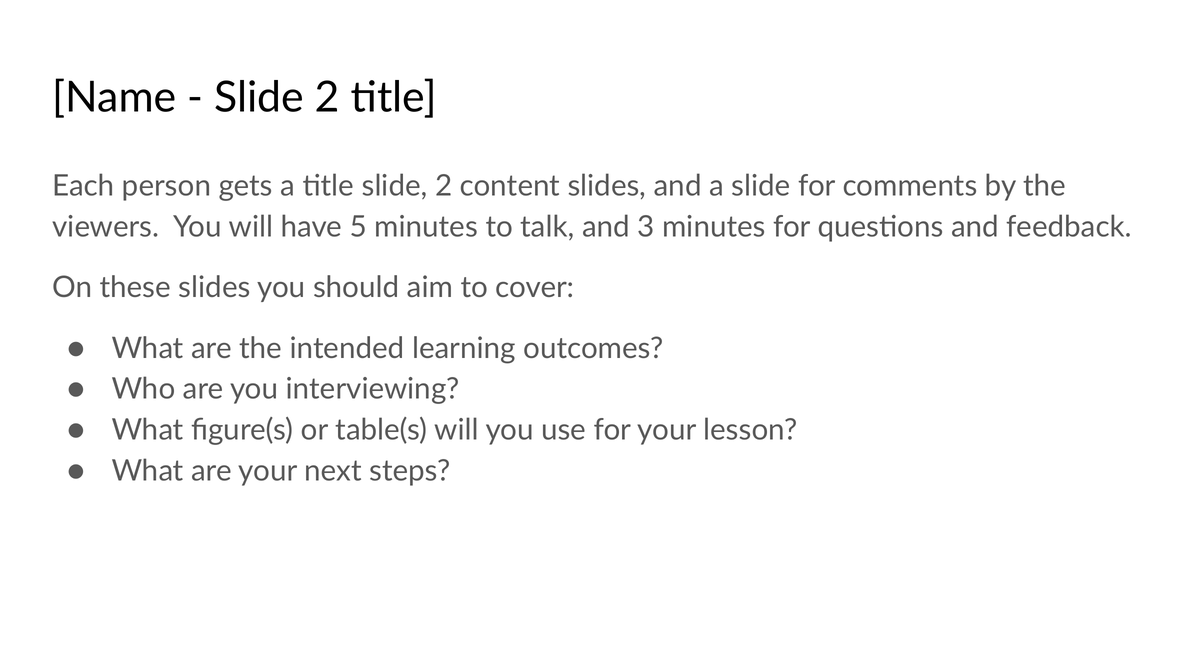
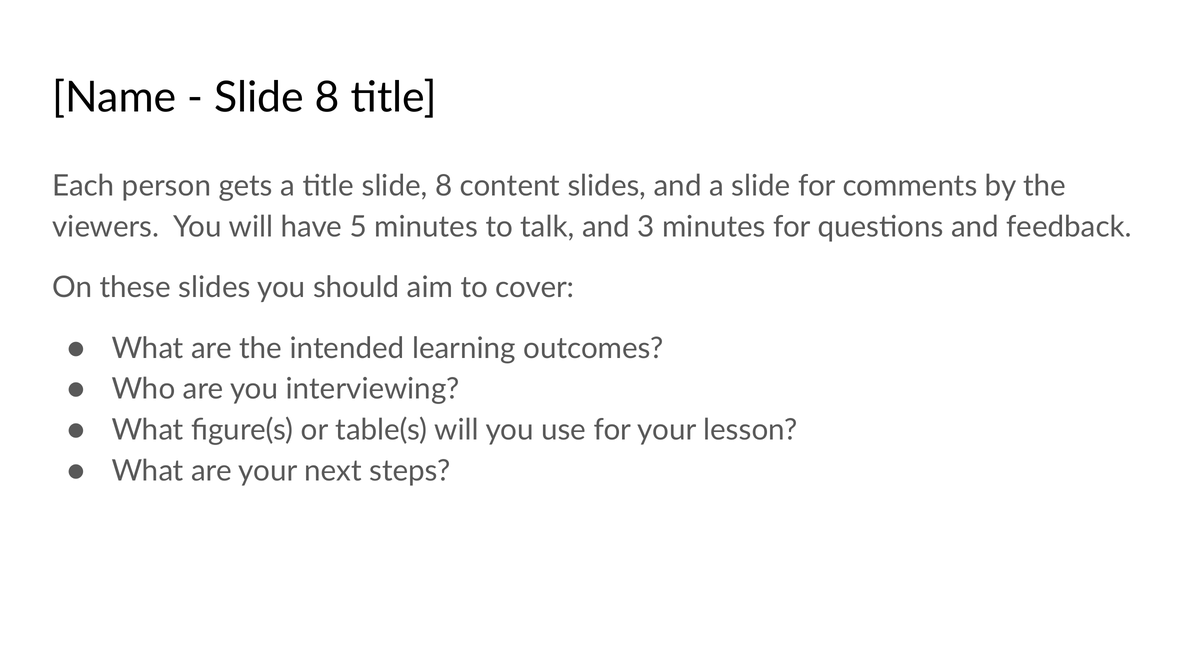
2 at (327, 98): 2 -> 8
title slide 2: 2 -> 8
